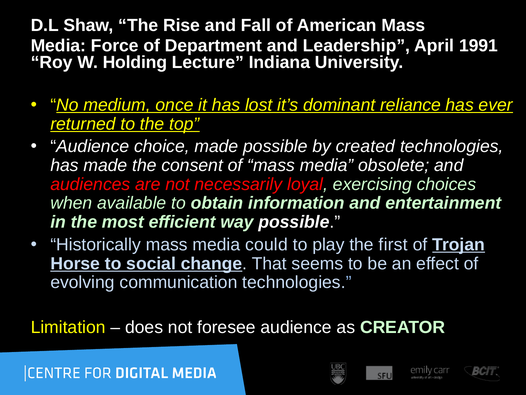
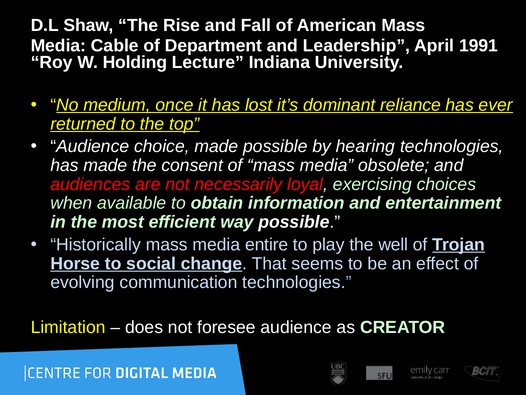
Force: Force -> Cable
created: created -> hearing
could: could -> entire
first: first -> well
